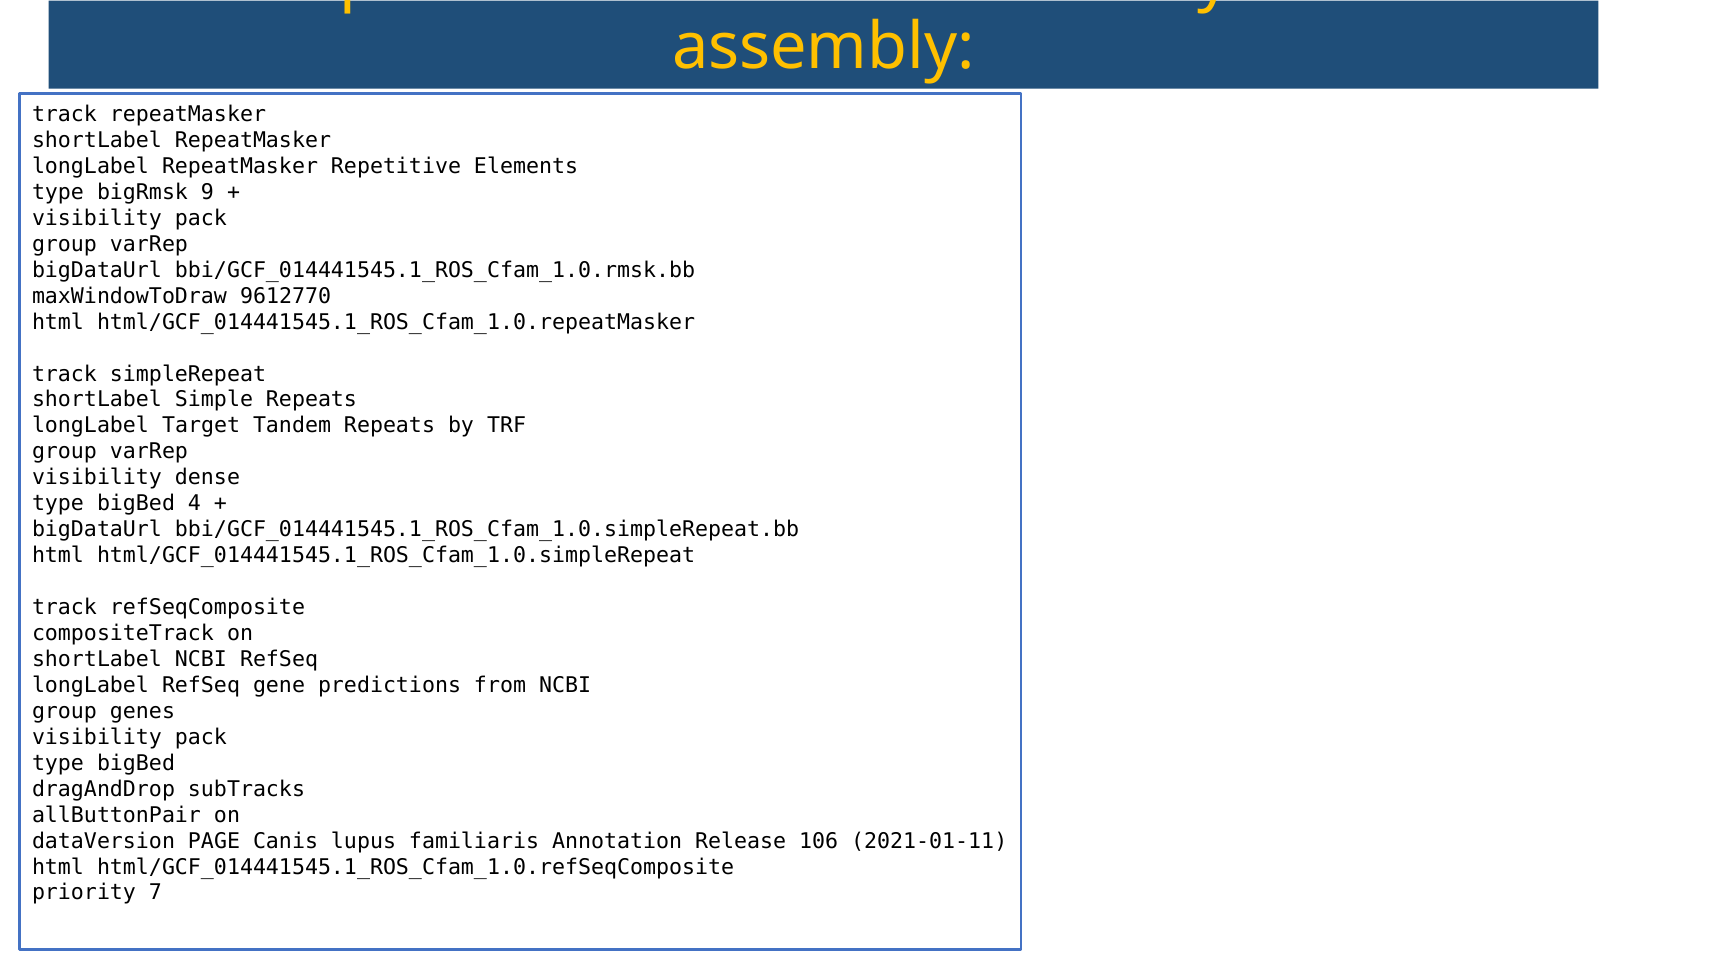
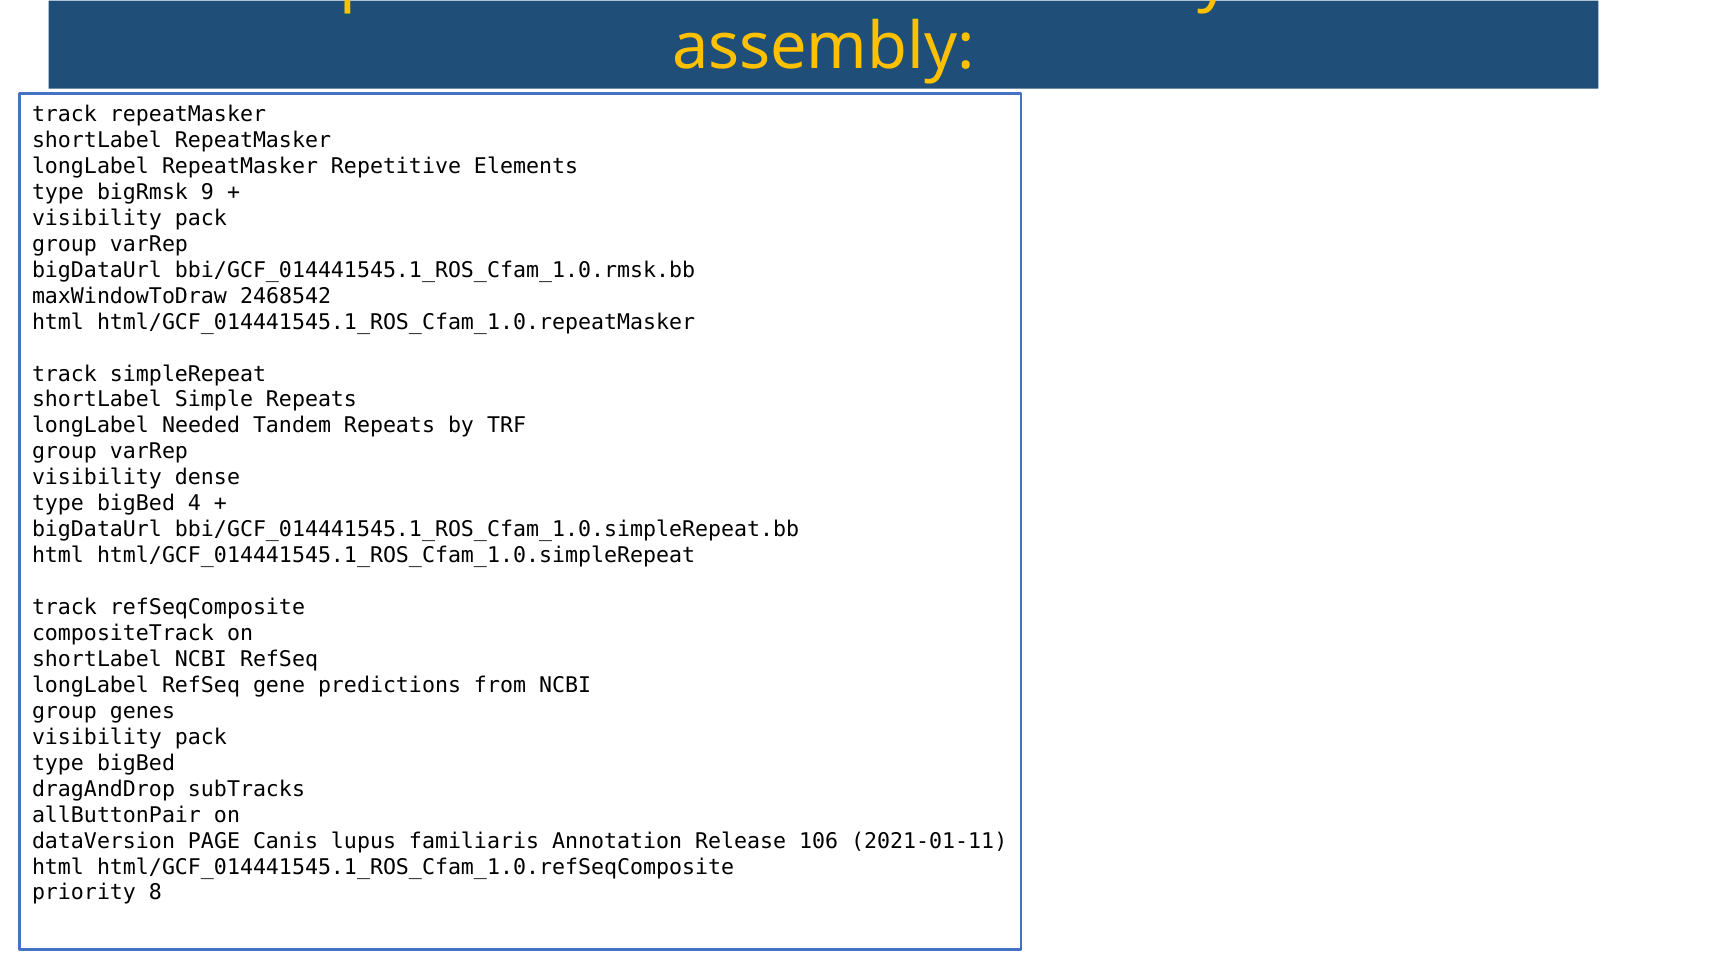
9612770: 9612770 -> 2468542
Target: Target -> Needed
7: 7 -> 8
